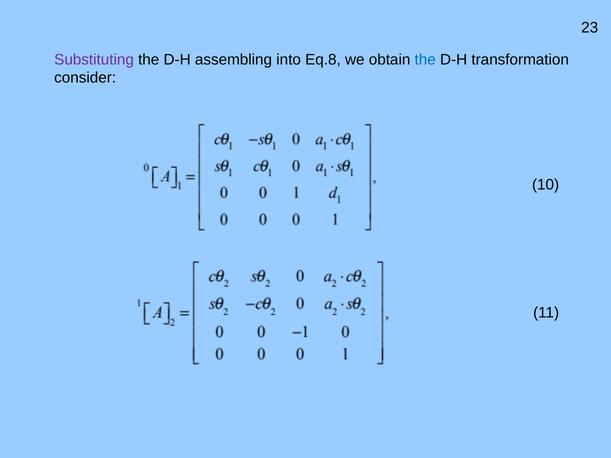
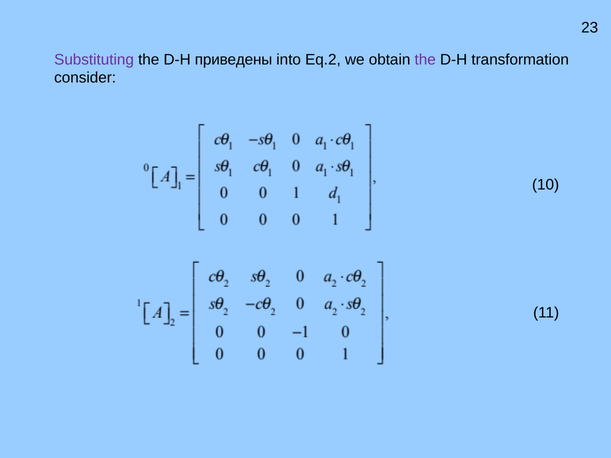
assembling: assembling -> приведены
Eq.8: Eq.8 -> Eq.2
the at (425, 60) colour: blue -> purple
